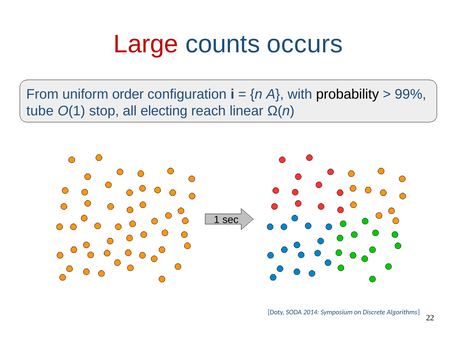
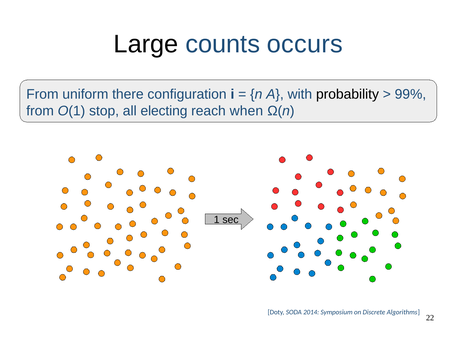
Large colour: red -> black
order: order -> there
tube at (40, 111): tube -> from
linear: linear -> when
